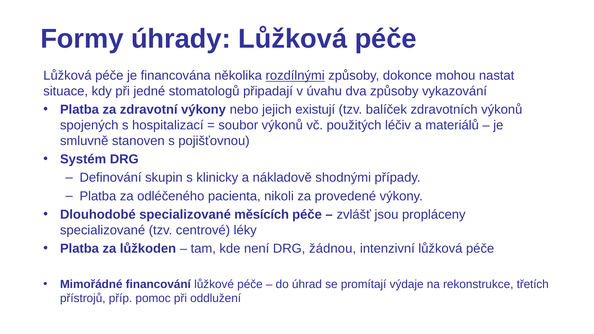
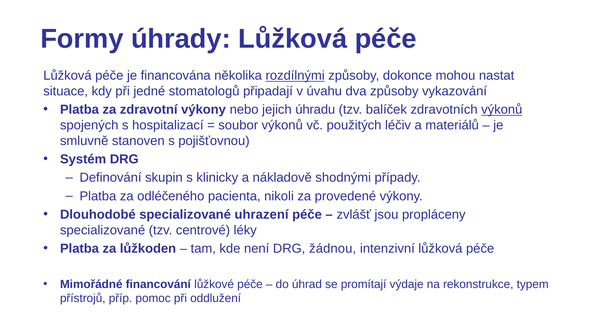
existují: existují -> úhradu
výkonů at (502, 110) underline: none -> present
měsících: měsících -> uhrazení
třetích: třetích -> typem
